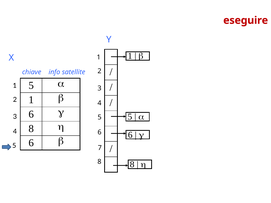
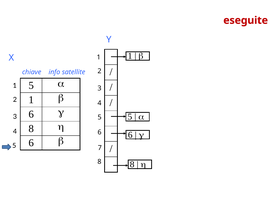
eseguire: eseguire -> eseguite
